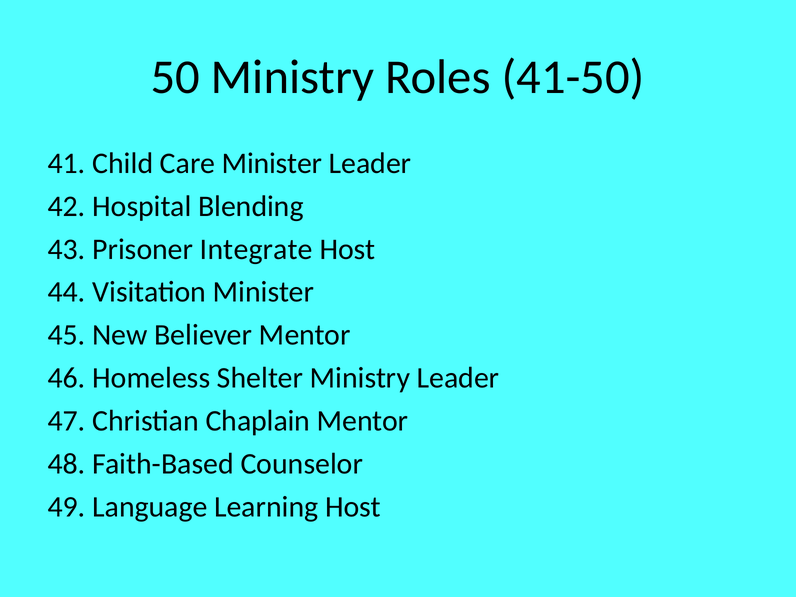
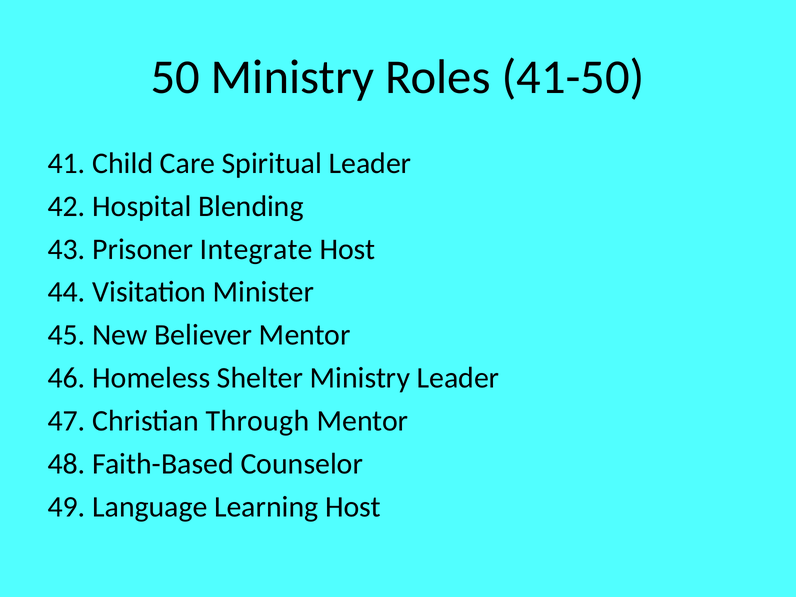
Care Minister: Minister -> Spiritual
Chaplain: Chaplain -> Through
